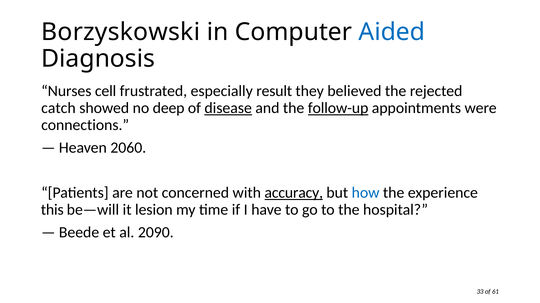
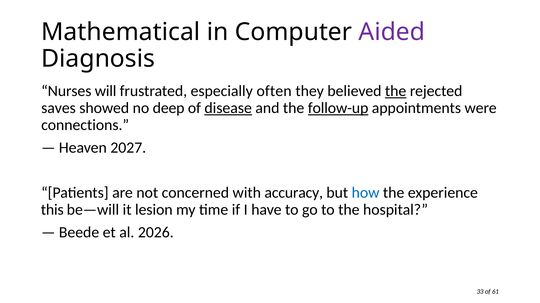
Borzyskowski: Borzyskowski -> Mathematical
Aided colour: blue -> purple
cell: cell -> will
result: result -> often
the at (396, 91) underline: none -> present
catch: catch -> saves
2060: 2060 -> 2027
accuracy underline: present -> none
2090: 2090 -> 2026
